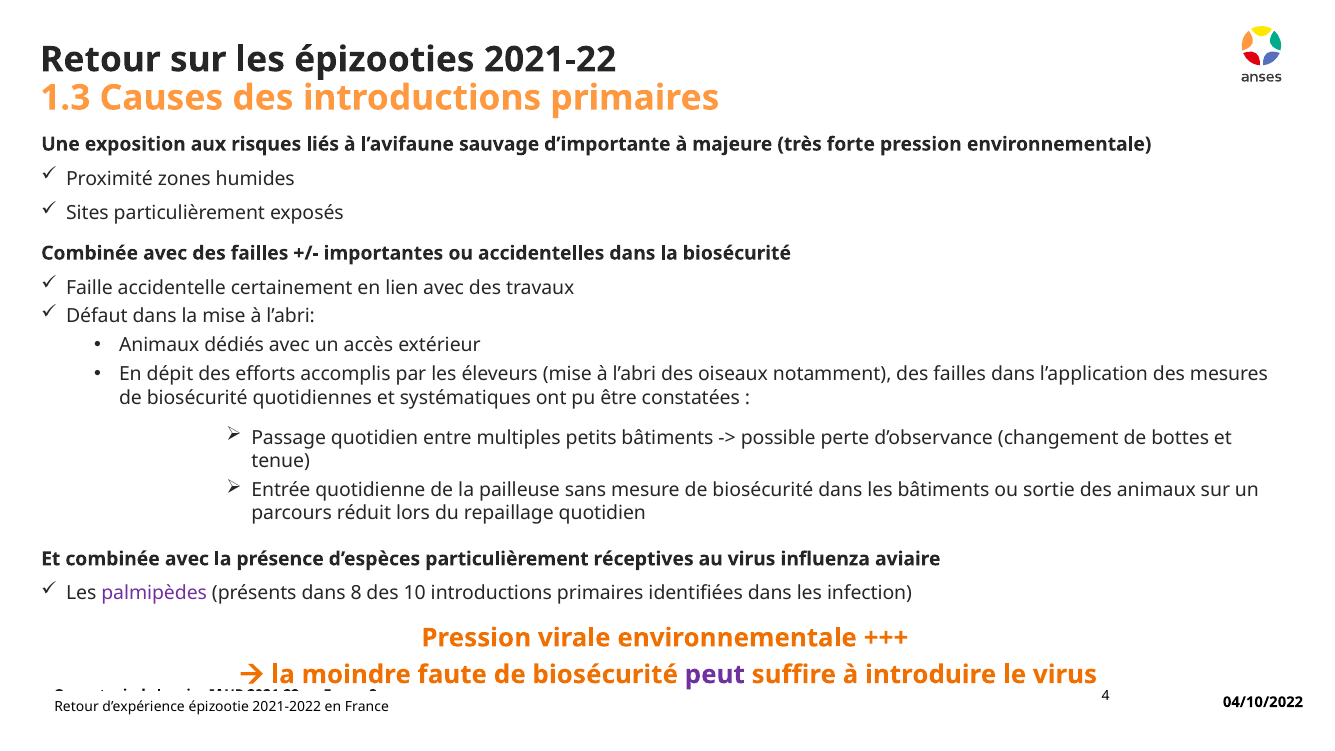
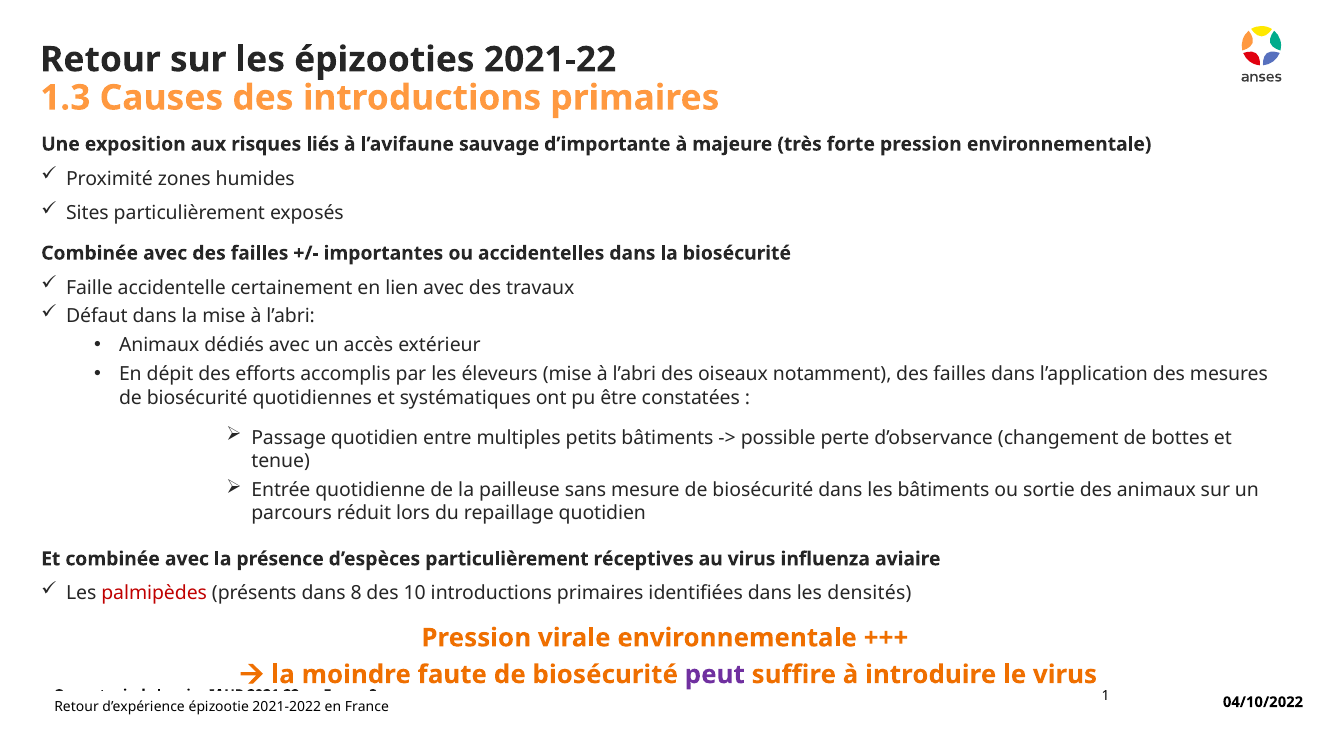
palmipèdes colour: purple -> red
infection: infection -> densités
4: 4 -> 1
